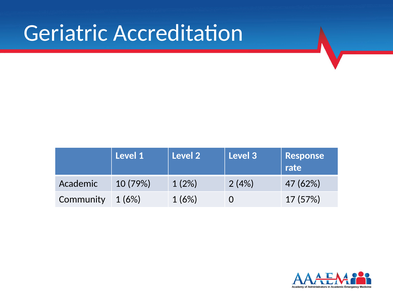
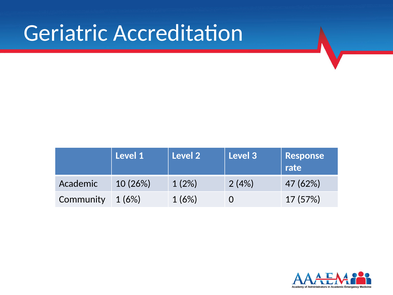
79%: 79% -> 26%
